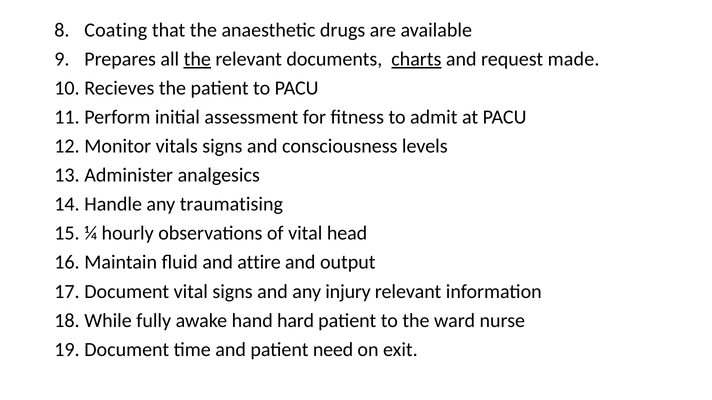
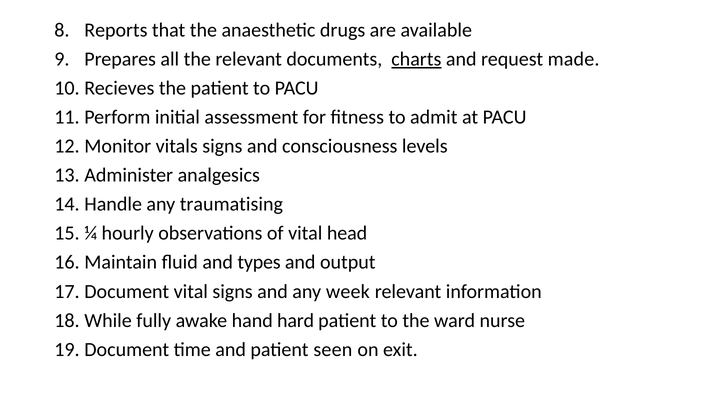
Coating: Coating -> Reports
the at (197, 59) underline: present -> none
attire: attire -> types
injury: injury -> week
need: need -> seen
